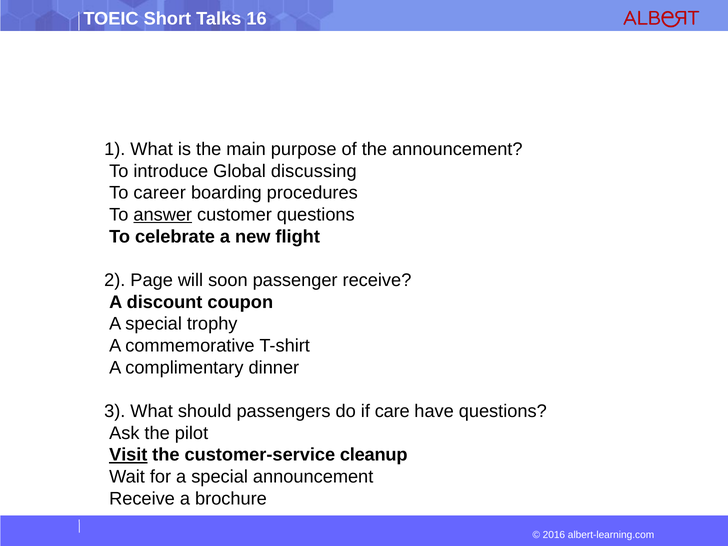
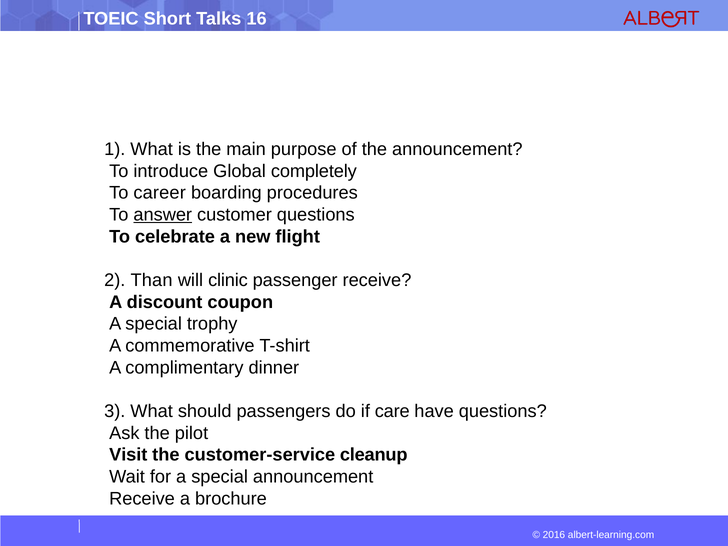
discussing: discussing -> completely
Page: Page -> Than
soon: soon -> clinic
Visit underline: present -> none
